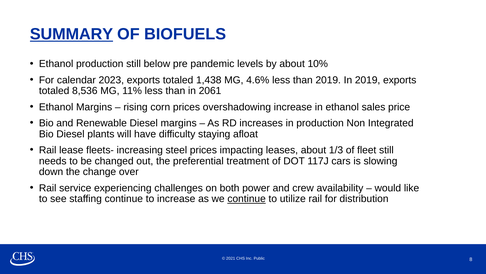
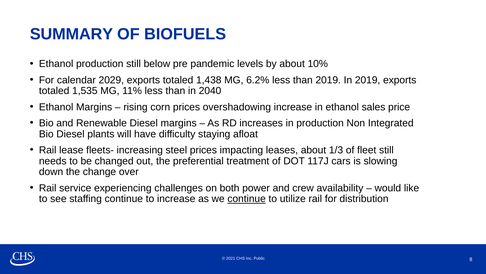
SUMMARY underline: present -> none
2023: 2023 -> 2029
4.6%: 4.6% -> 6.2%
8,536: 8,536 -> 1,535
2061: 2061 -> 2040
